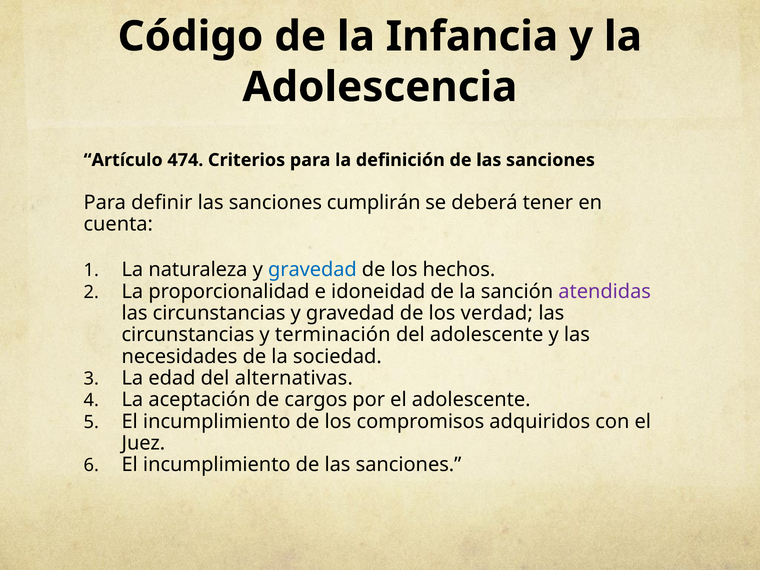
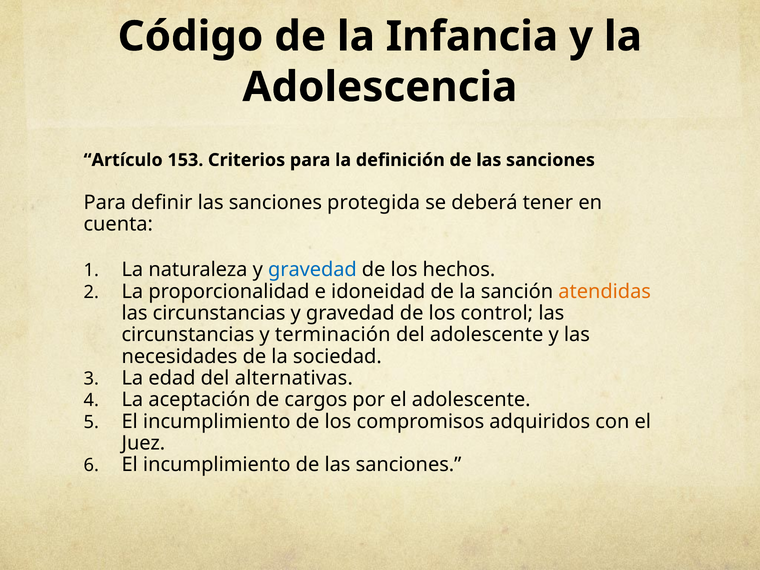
474: 474 -> 153
cumplirán: cumplirán -> protegida
atendidas colour: purple -> orange
verdad: verdad -> control
